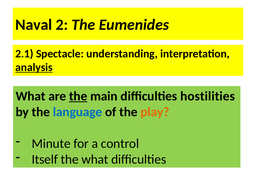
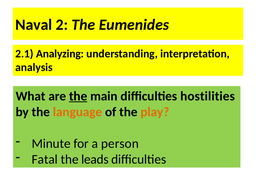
Spectacle: Spectacle -> Analyzing
analysis underline: present -> none
language colour: blue -> orange
control: control -> person
Itself: Itself -> Fatal
the what: what -> leads
